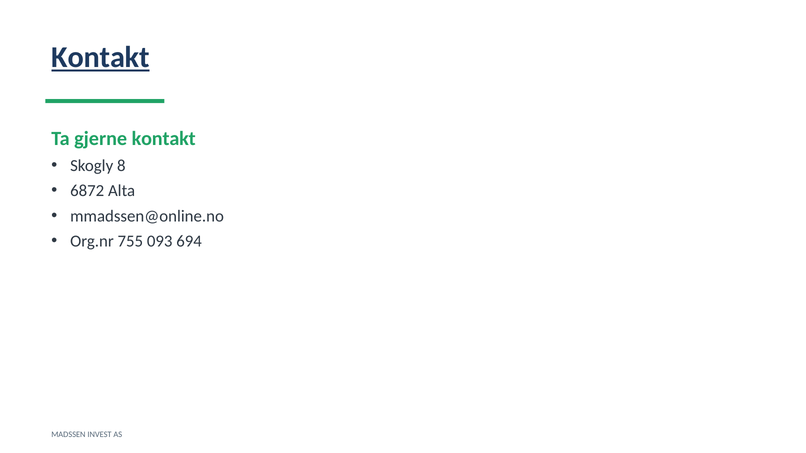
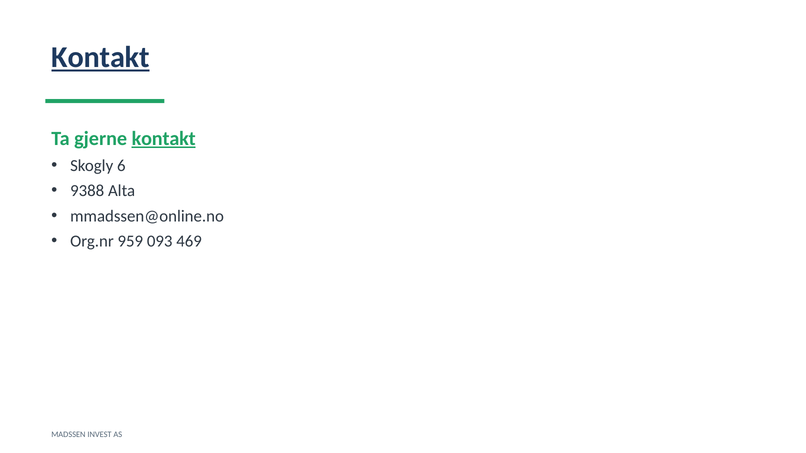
kontakt at (164, 139) underline: none -> present
8: 8 -> 6
6872: 6872 -> 9388
755: 755 -> 959
694: 694 -> 469
